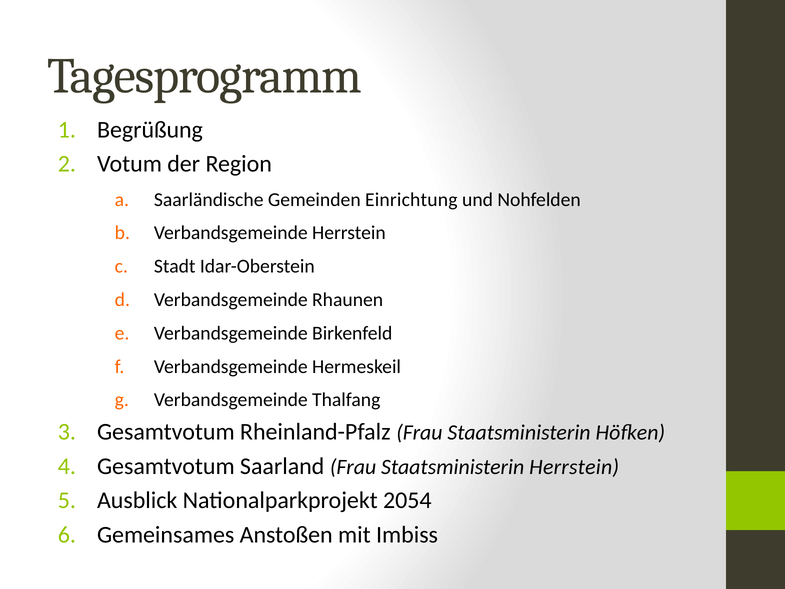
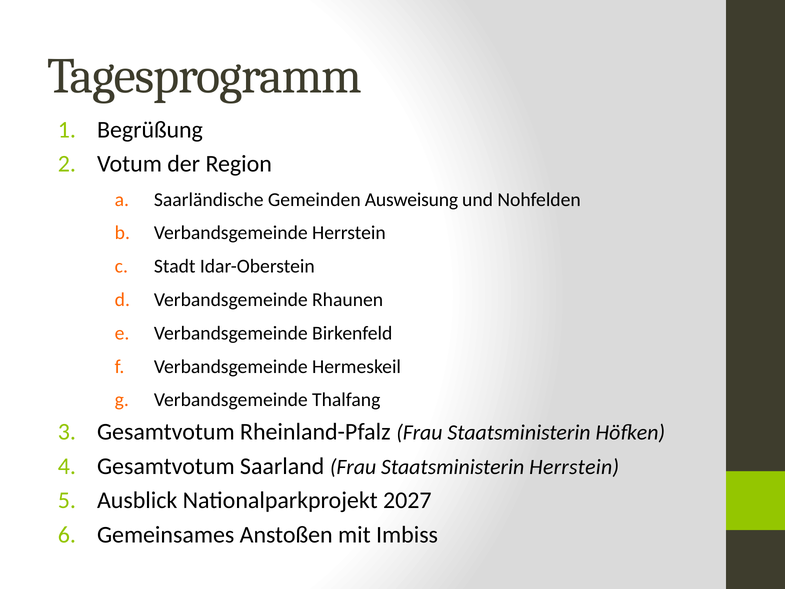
Einrichtung: Einrichtung -> Ausweisung
2054: 2054 -> 2027
